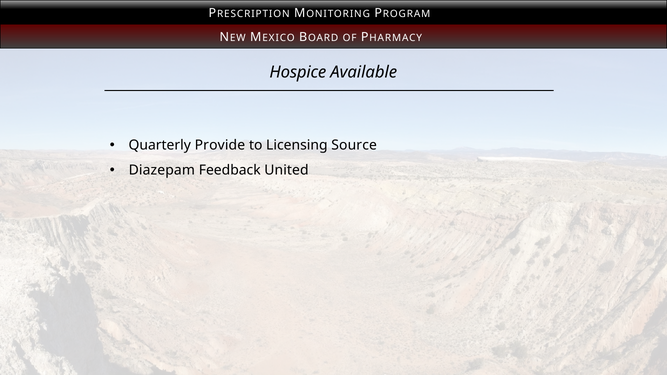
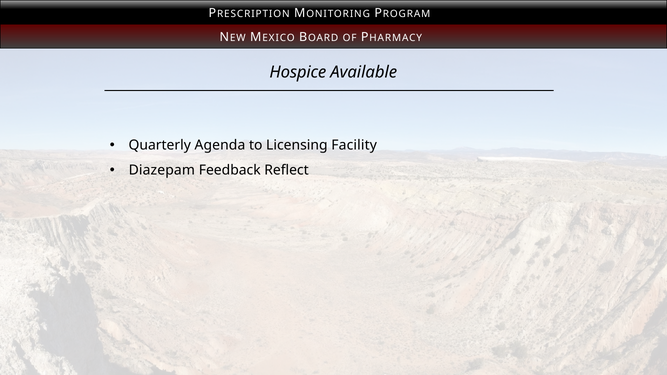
Provide: Provide -> Agenda
Source: Source -> Facility
United: United -> Reflect
